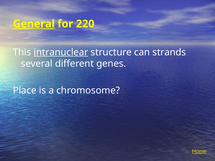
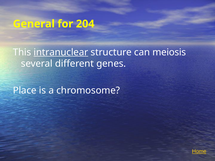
General underline: present -> none
220: 220 -> 204
strands: strands -> meiosis
